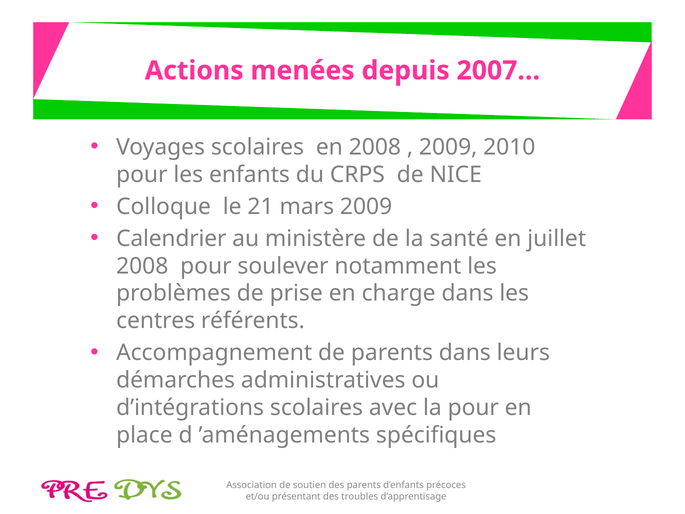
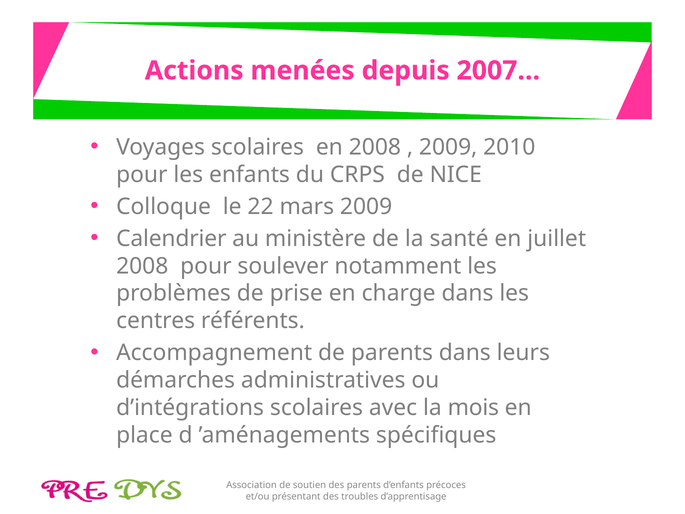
21: 21 -> 22
la pour: pour -> mois
